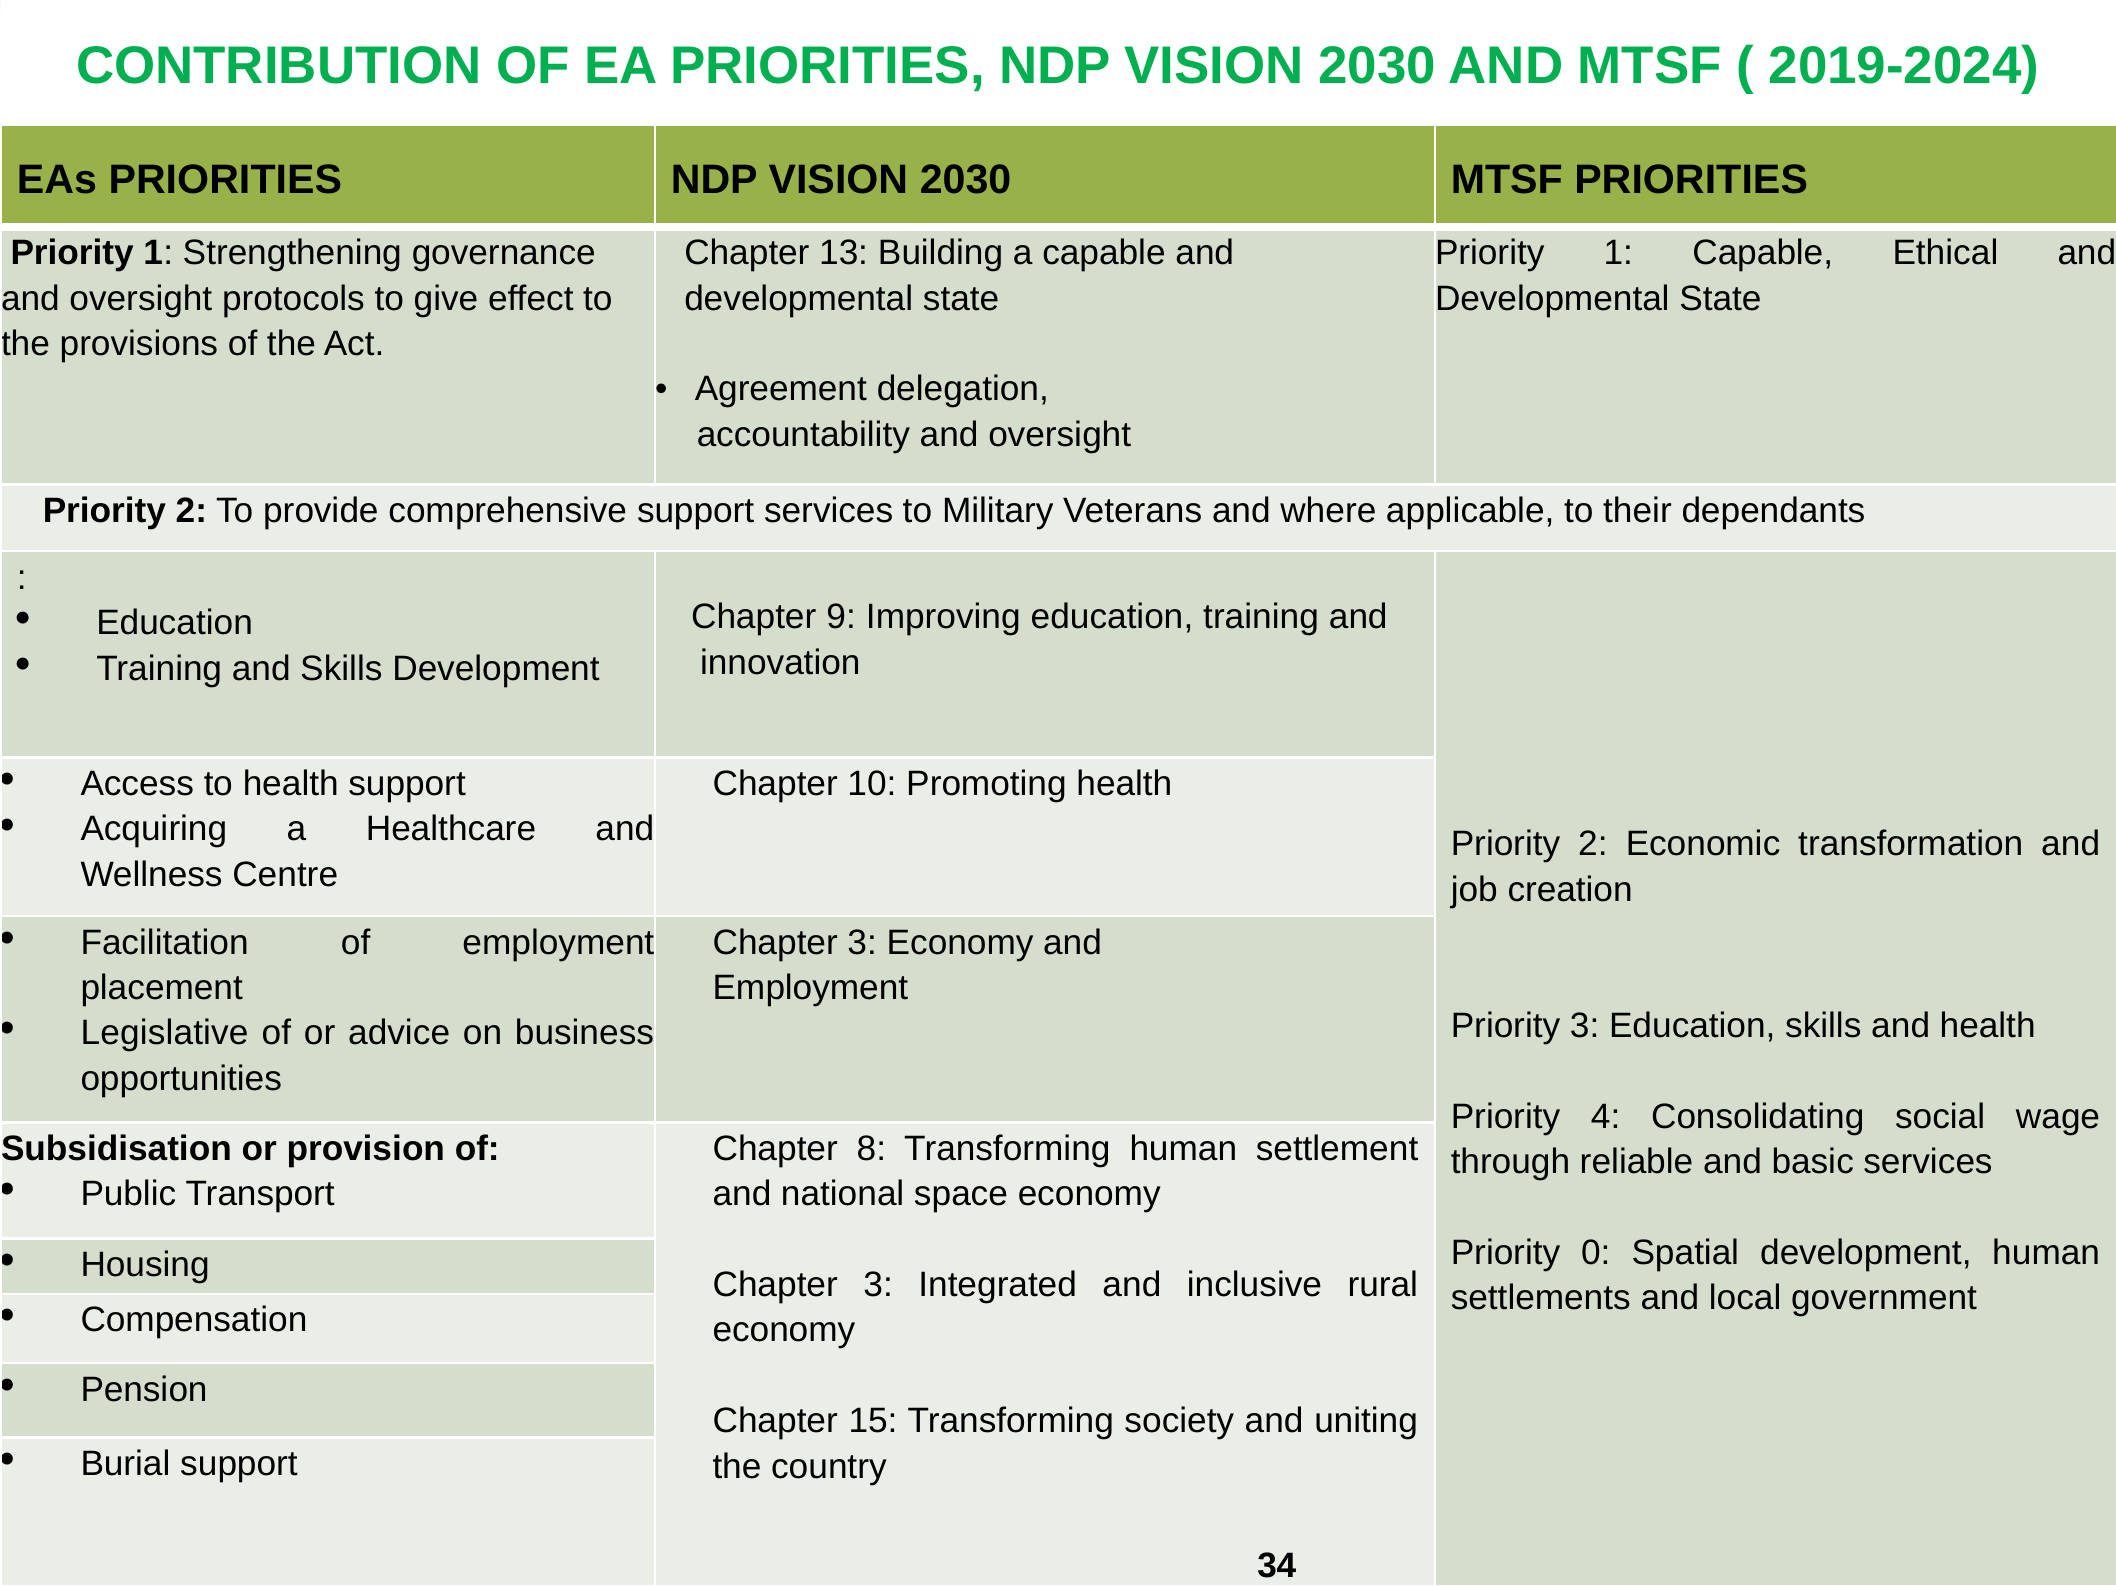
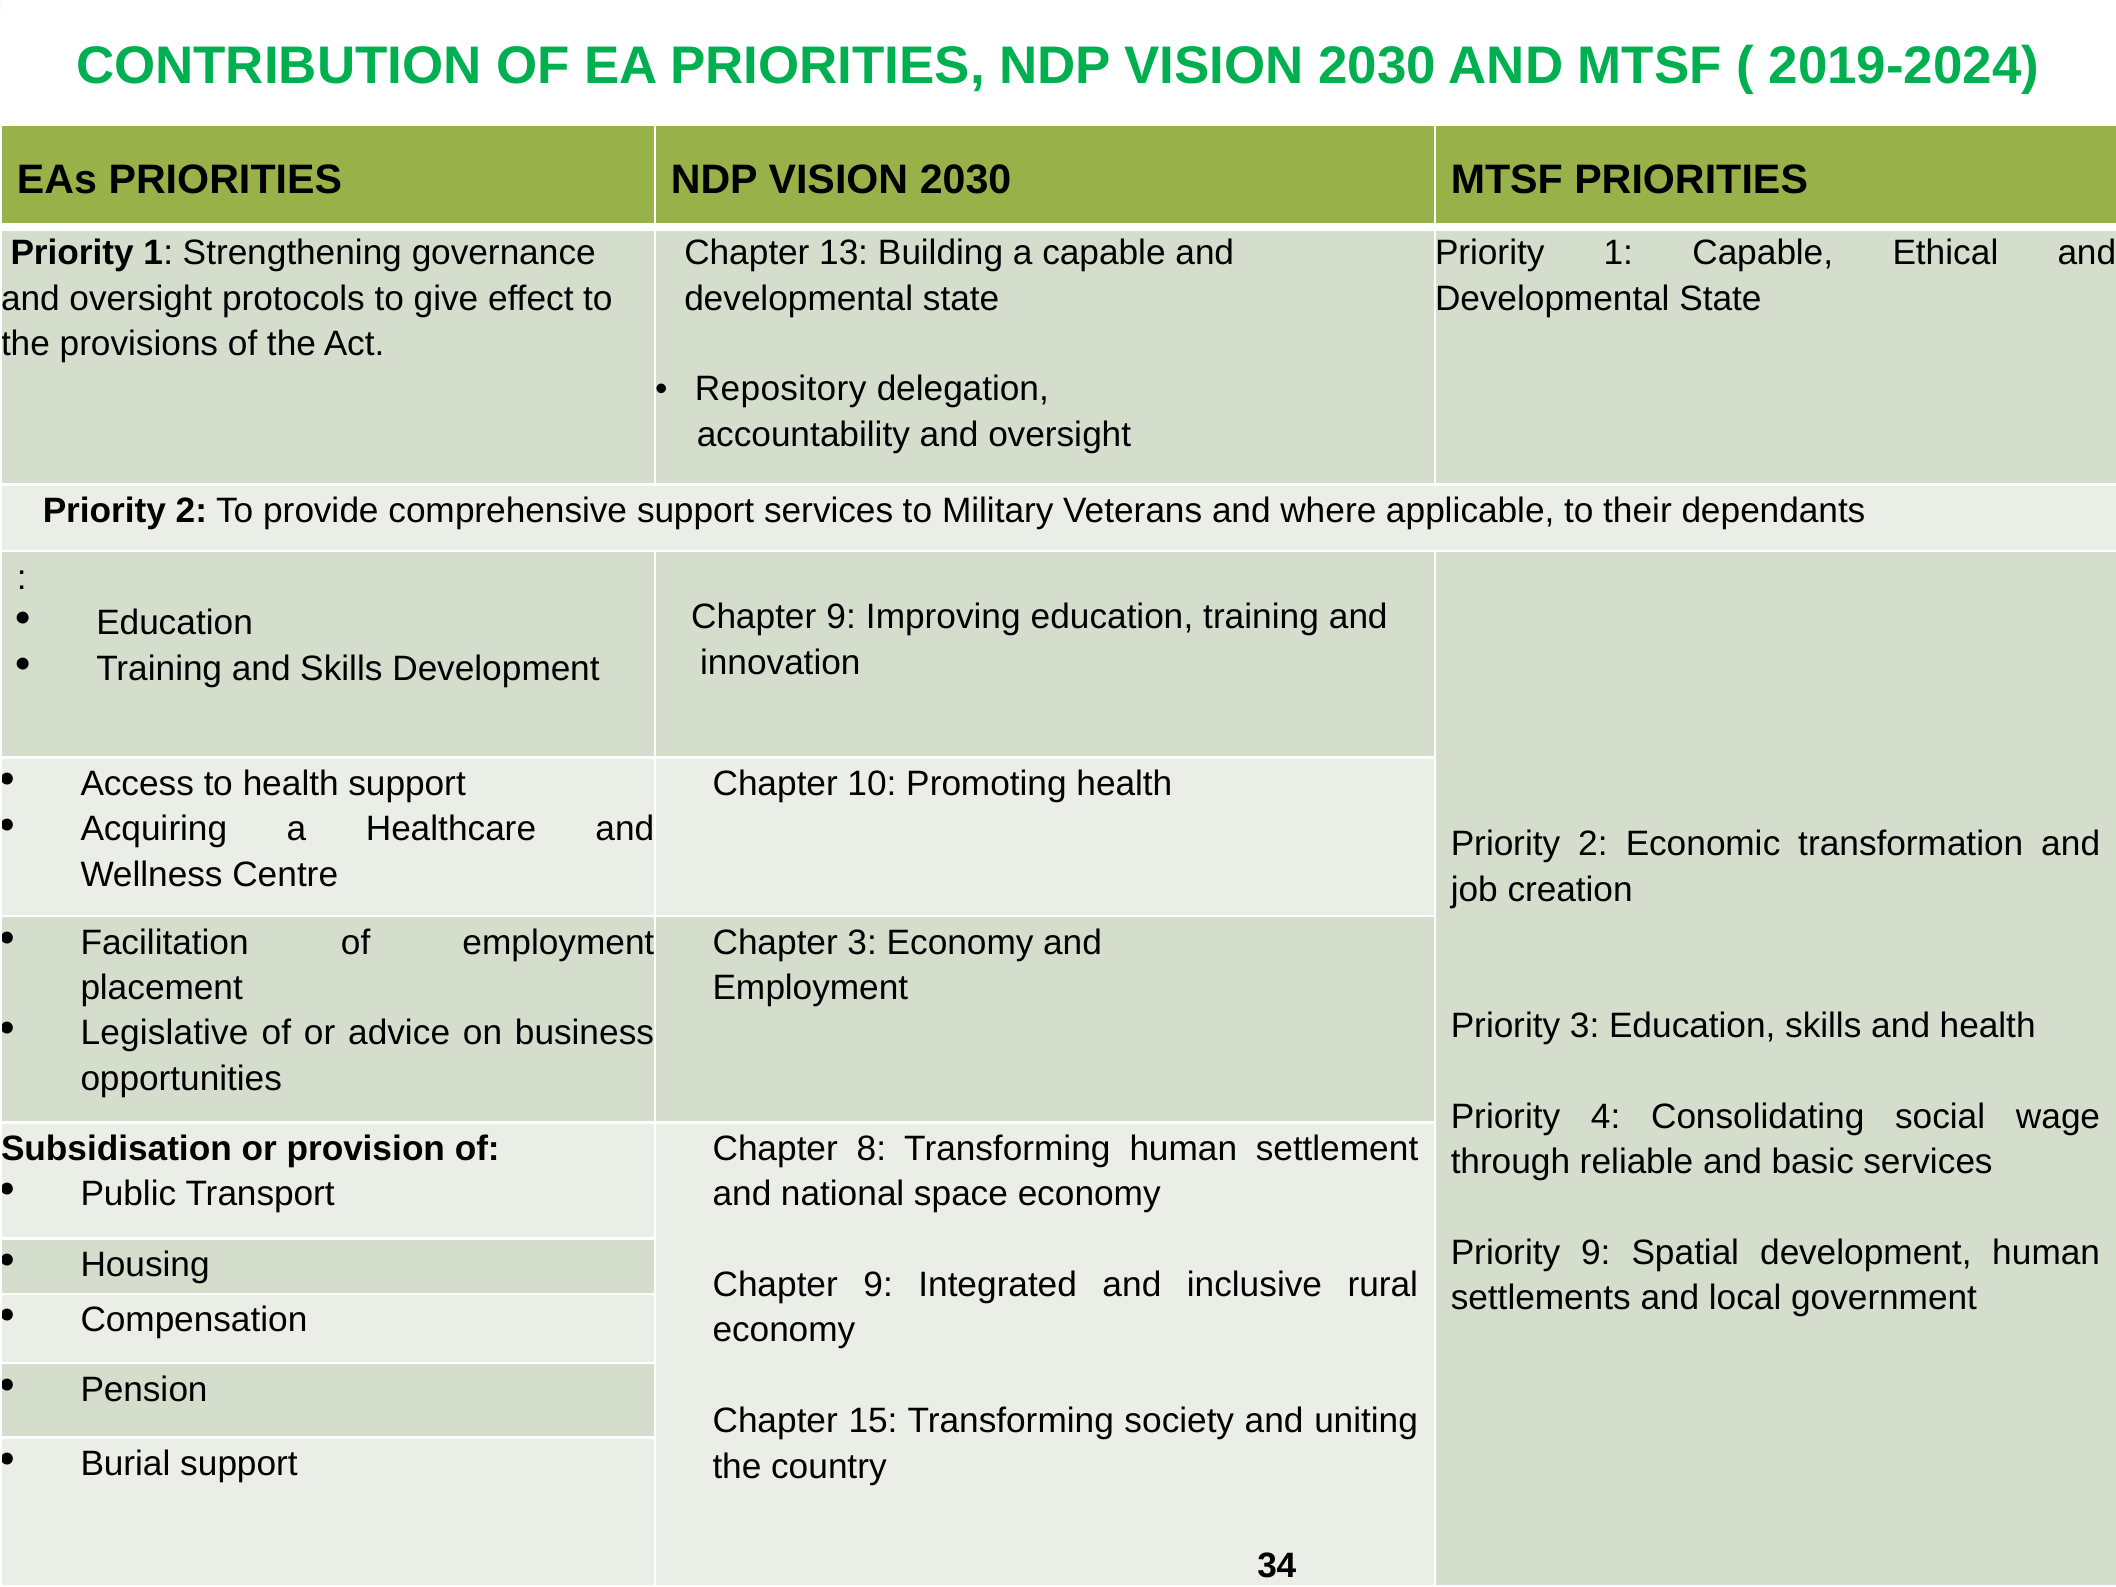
Agreement: Agreement -> Repository
Priority 0: 0 -> 9
3 at (878, 1285): 3 -> 9
